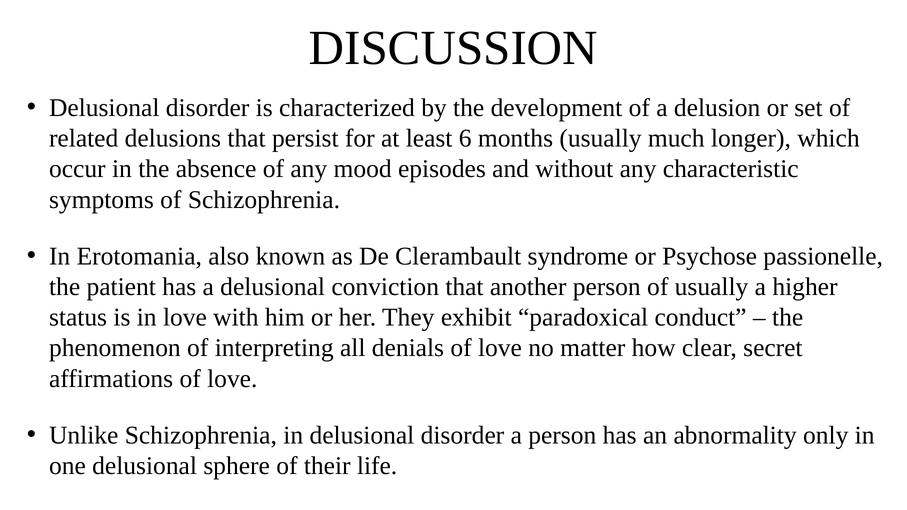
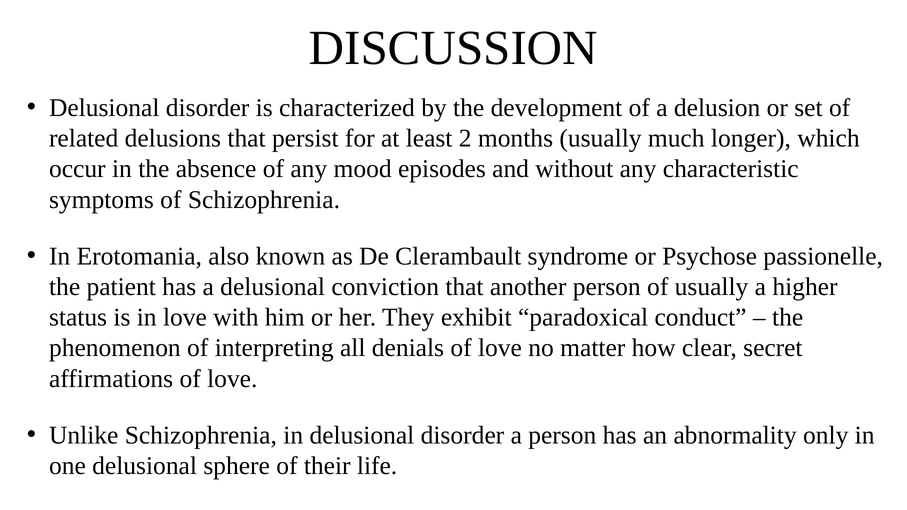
6: 6 -> 2
